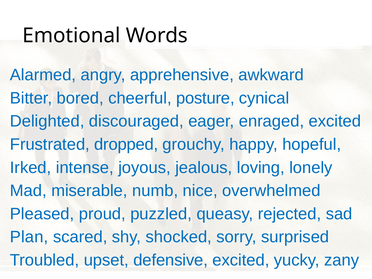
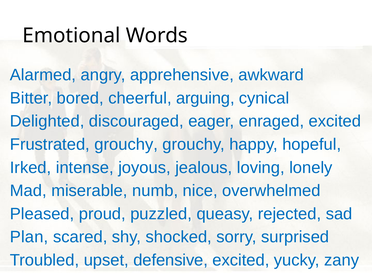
posture: posture -> arguing
Frustrated dropped: dropped -> grouchy
